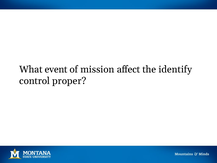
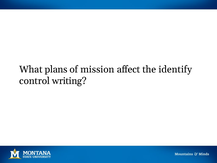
event: event -> plans
proper: proper -> writing
